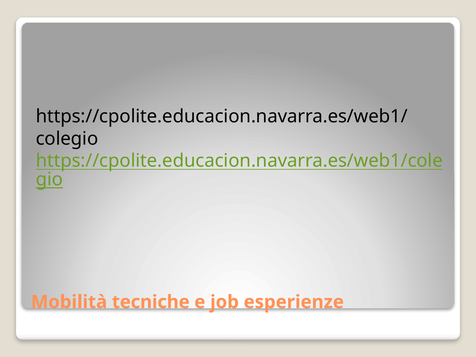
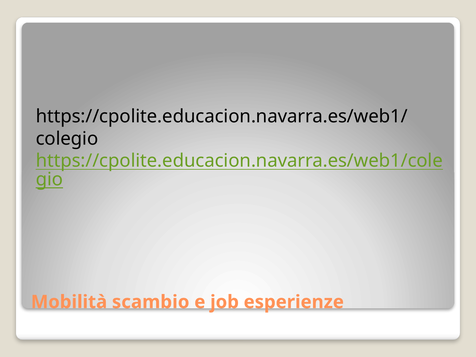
tecniche: tecniche -> scambio
